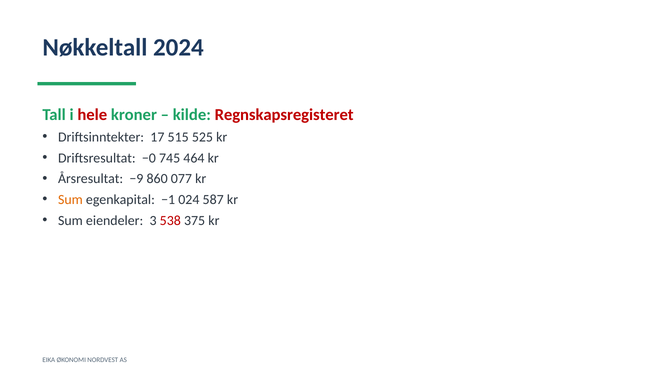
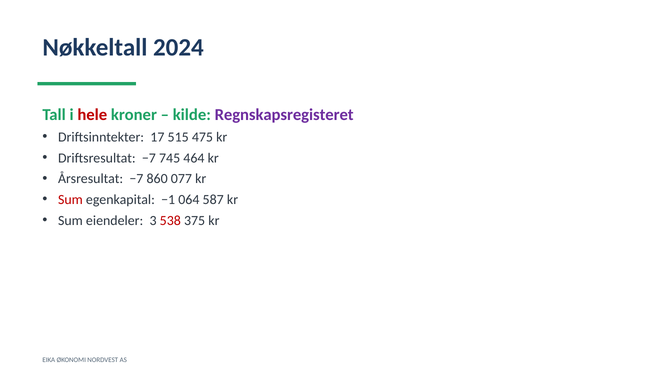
Regnskapsregisteret colour: red -> purple
525: 525 -> 475
Driftsresultat −0: −0 -> −7
Årsresultat −9: −9 -> −7
Sum at (70, 200) colour: orange -> red
024: 024 -> 064
